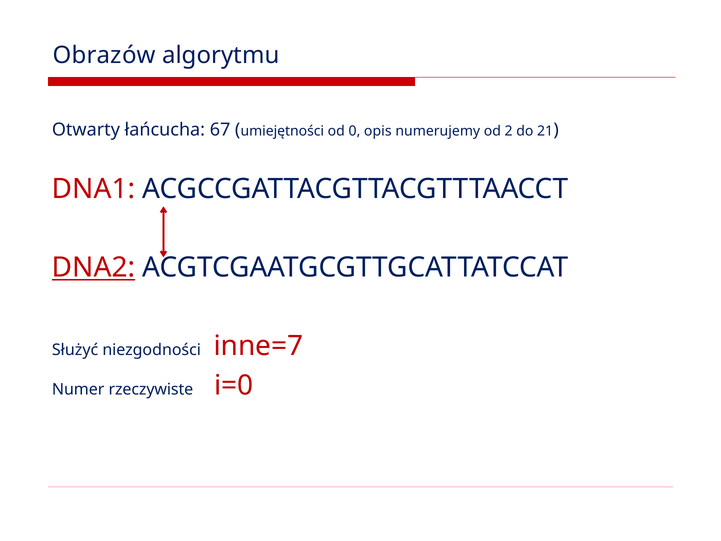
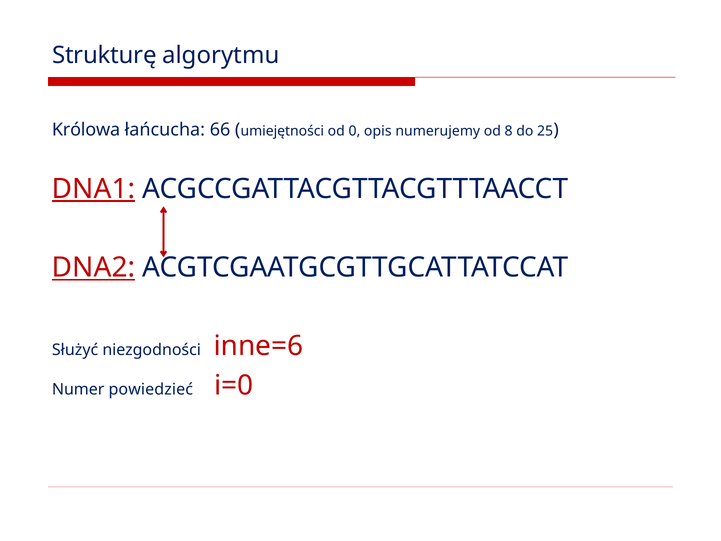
Obrazów: Obrazów -> Strukturę
Otwarty: Otwarty -> Królowa
67: 67 -> 66
2: 2 -> 8
21: 21 -> 25
DNA1 underline: none -> present
inne=7: inne=7 -> inne=6
rzeczywiste: rzeczywiste -> powiedzieć
